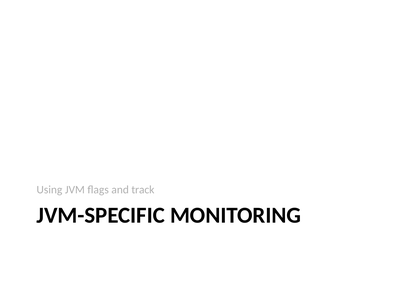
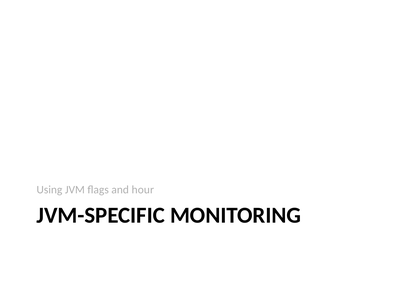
track: track -> hour
